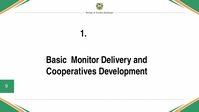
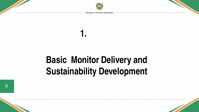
Cooperatives: Cooperatives -> Sustainability
